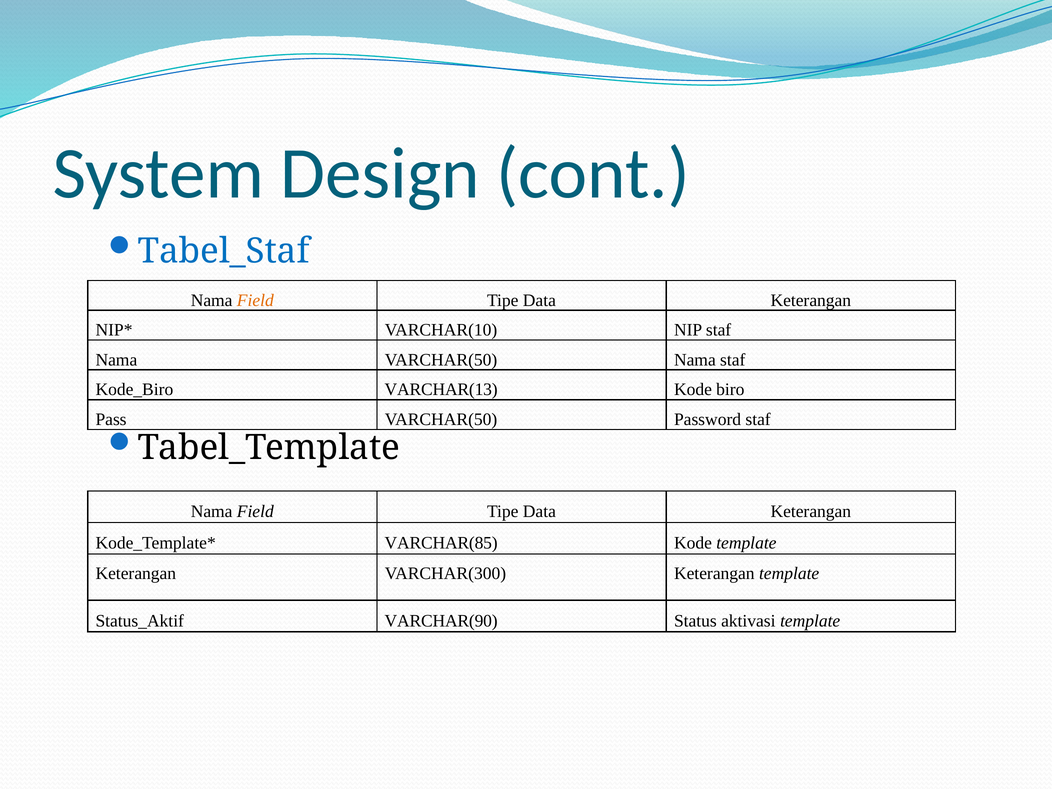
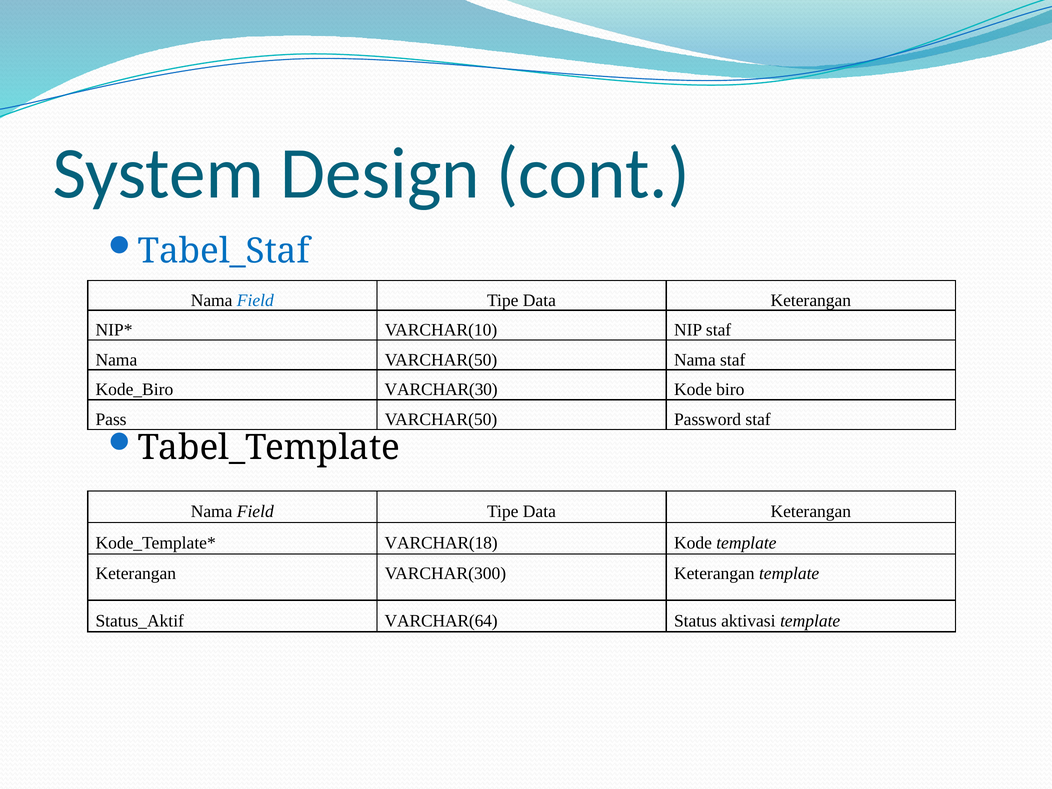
Field at (255, 300) colour: orange -> blue
VARCHAR(13: VARCHAR(13 -> VARCHAR(30
VARCHAR(85: VARCHAR(85 -> VARCHAR(18
VARCHAR(90: VARCHAR(90 -> VARCHAR(64
